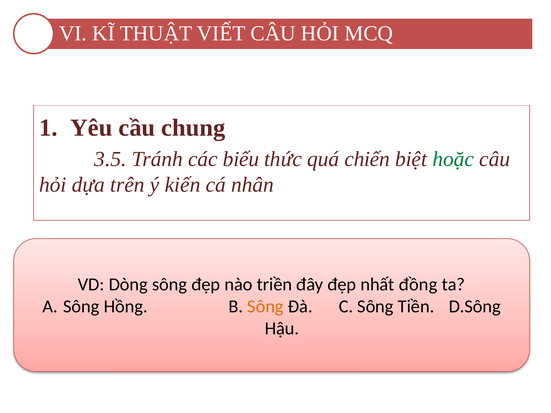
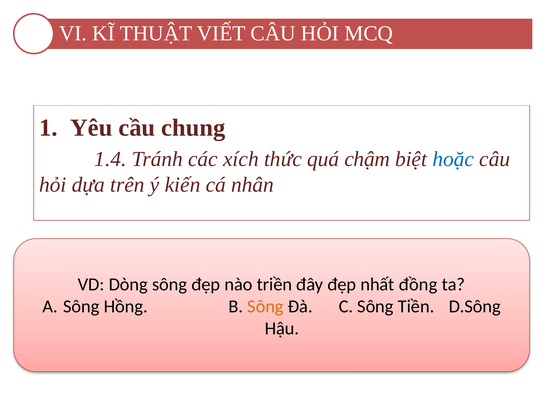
3.5: 3.5 -> 1.4
biểu: biểu -> xích
chiến: chiến -> chậm
hoặc colour: green -> blue
